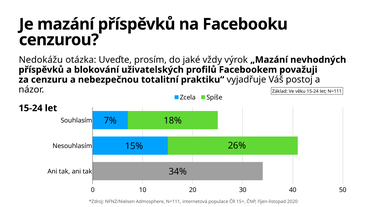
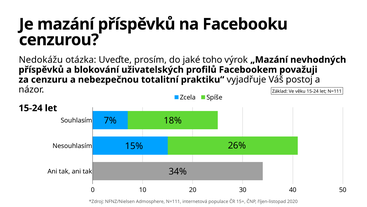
vždy: vždy -> toho
